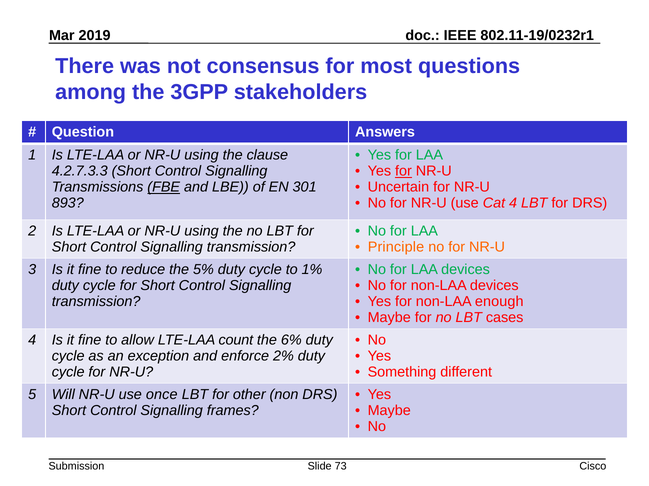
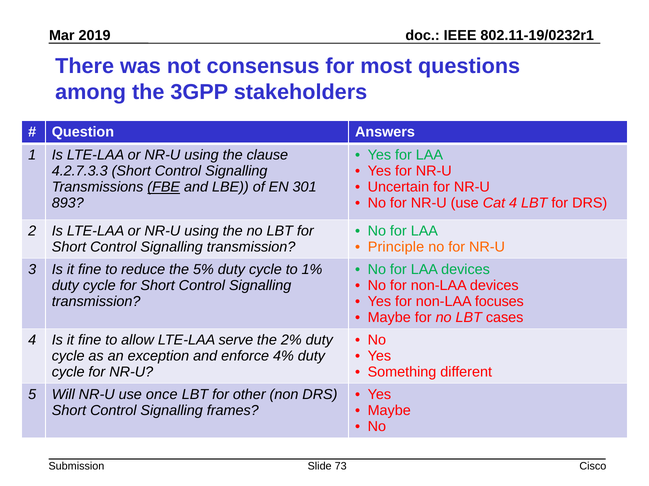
for at (403, 171) underline: present -> none
enough: enough -> focuses
count: count -> serve
6%: 6% -> 2%
2%: 2% -> 4%
